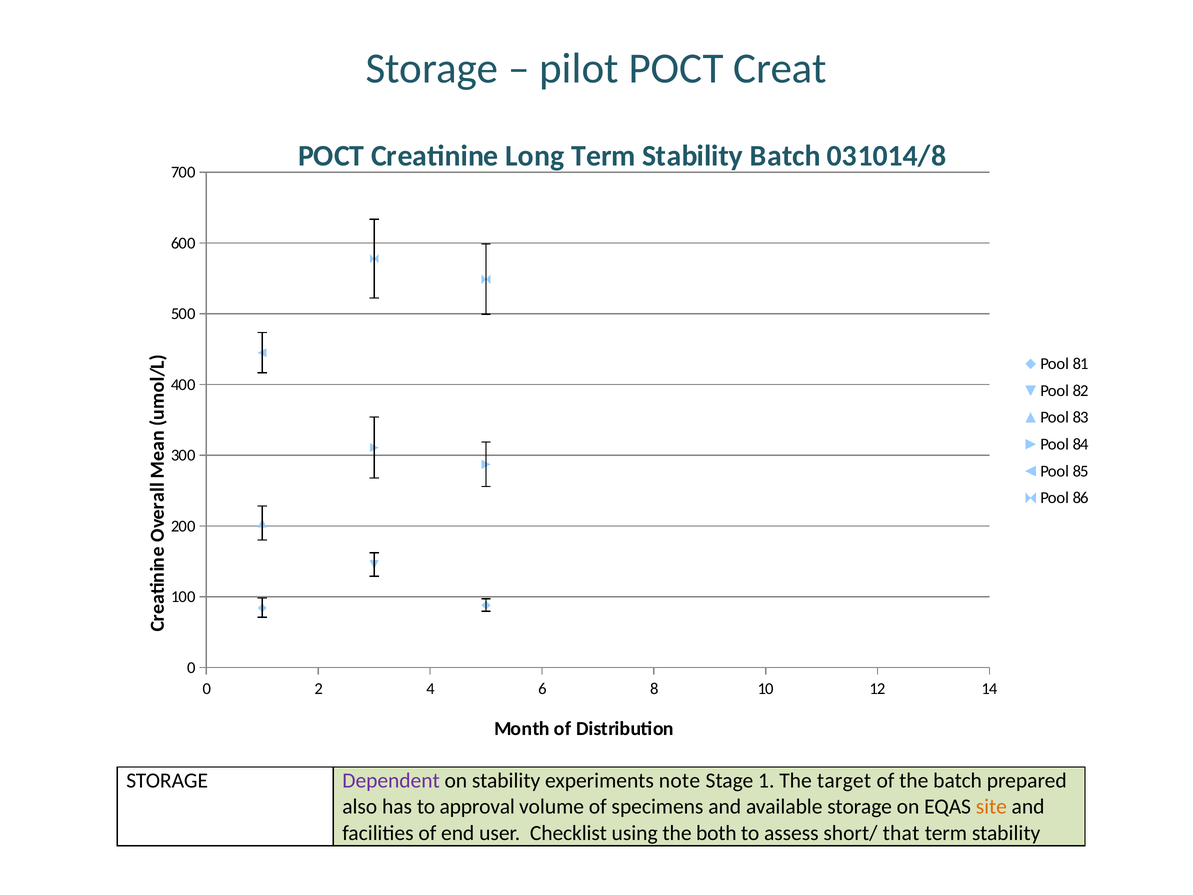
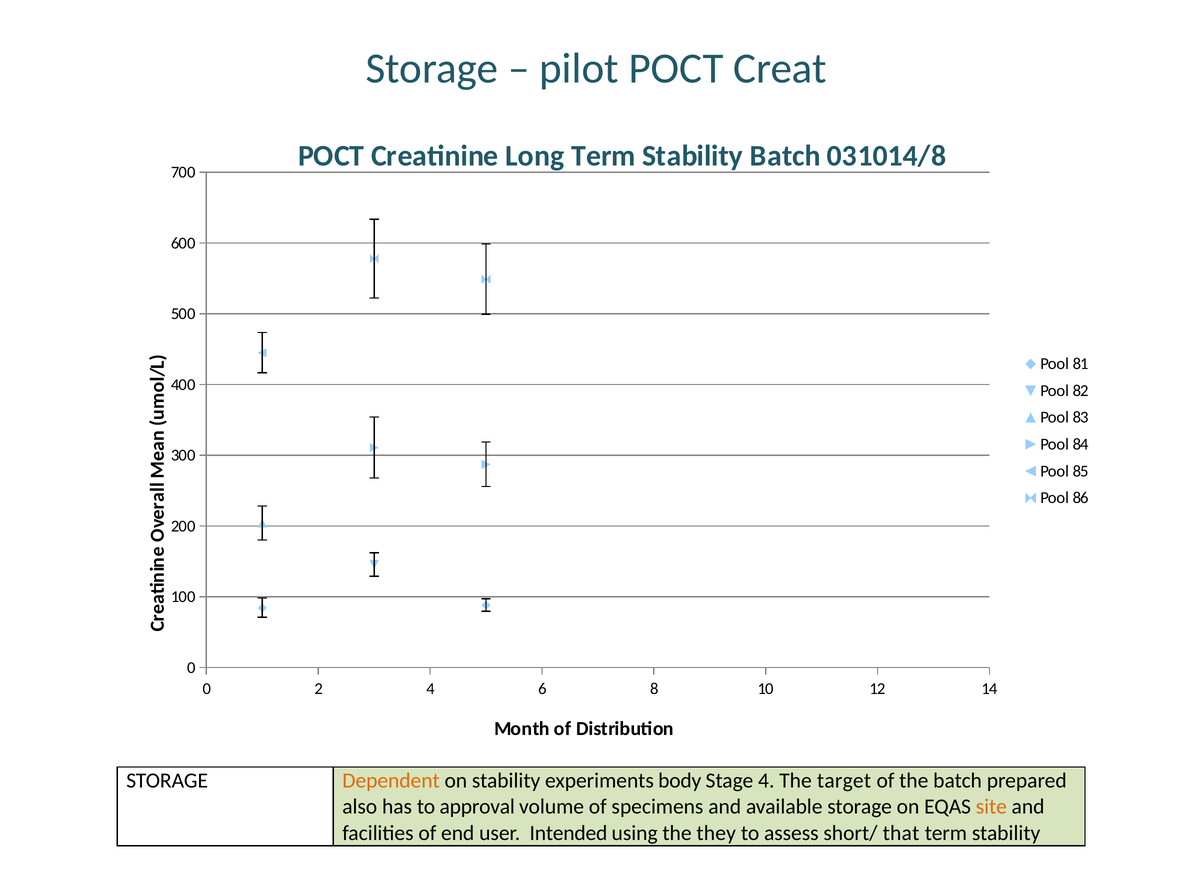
Dependent colour: purple -> orange
note: note -> body
Stage 1: 1 -> 4
Checklist: Checklist -> Intended
both: both -> they
